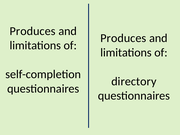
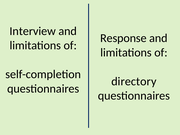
Produces at (33, 31): Produces -> Interview
Produces at (123, 38): Produces -> Response
